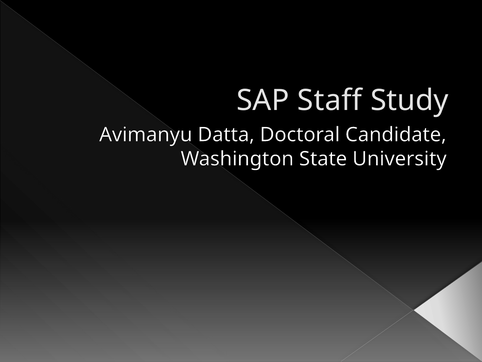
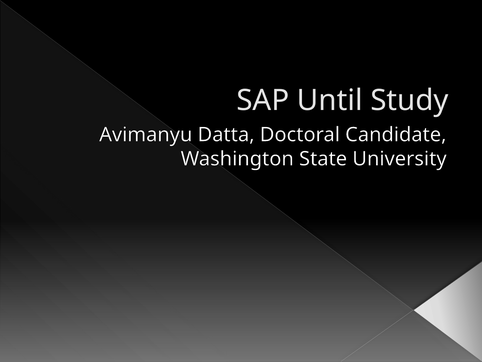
Staff: Staff -> Until
